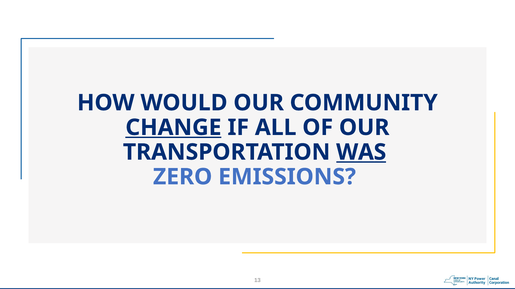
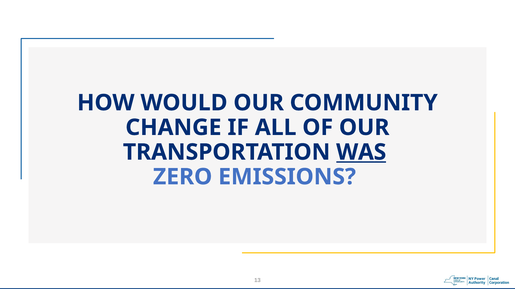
CHANGE underline: present -> none
